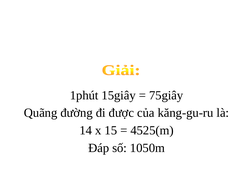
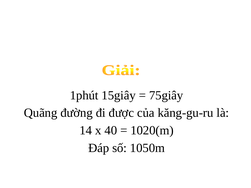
15: 15 -> 40
4525(m: 4525(m -> 1020(m
